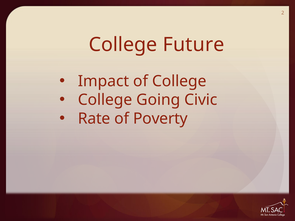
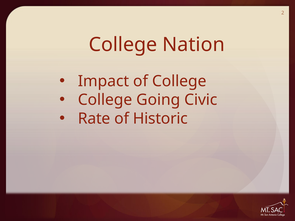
Future: Future -> Nation
Poverty: Poverty -> Historic
